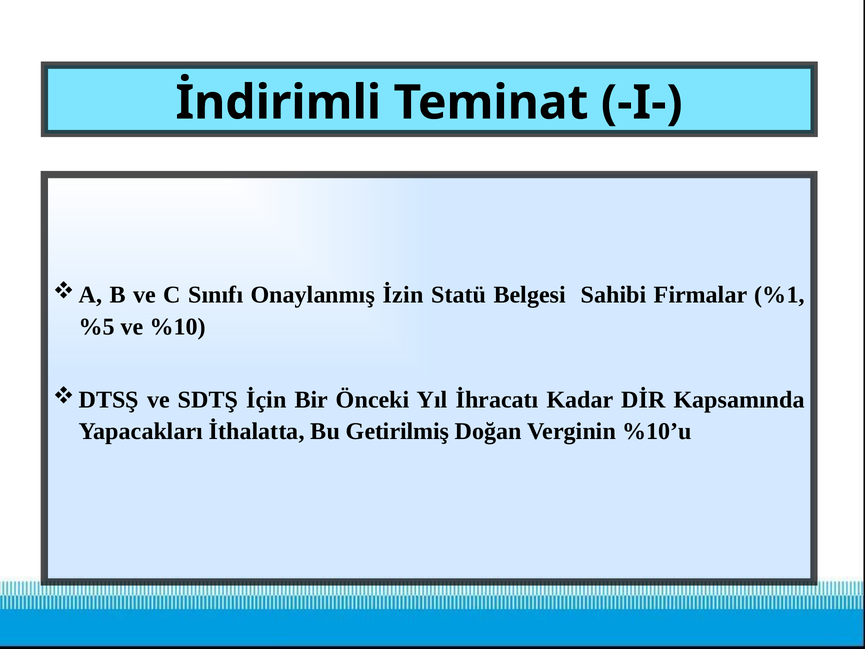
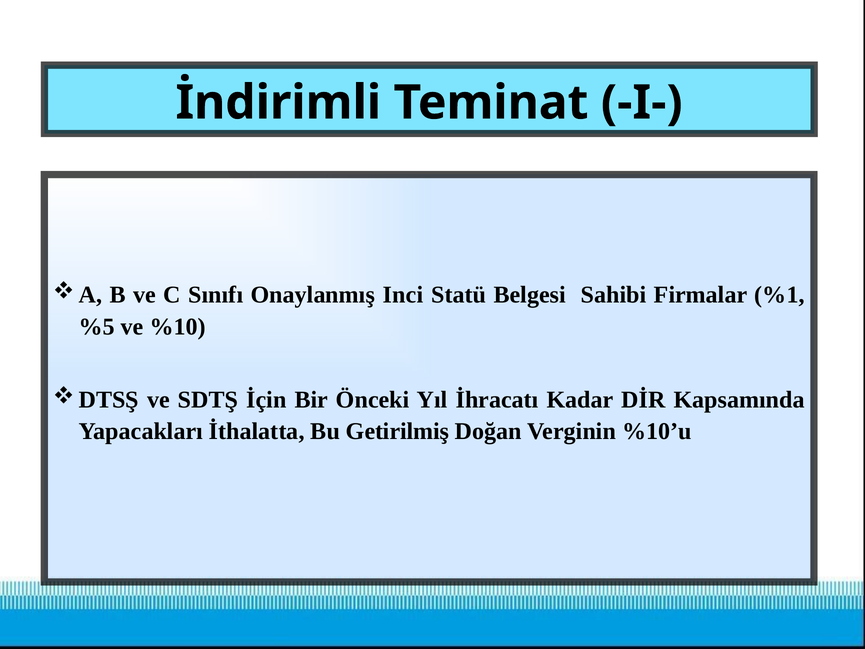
İzin: İzin -> Inci
